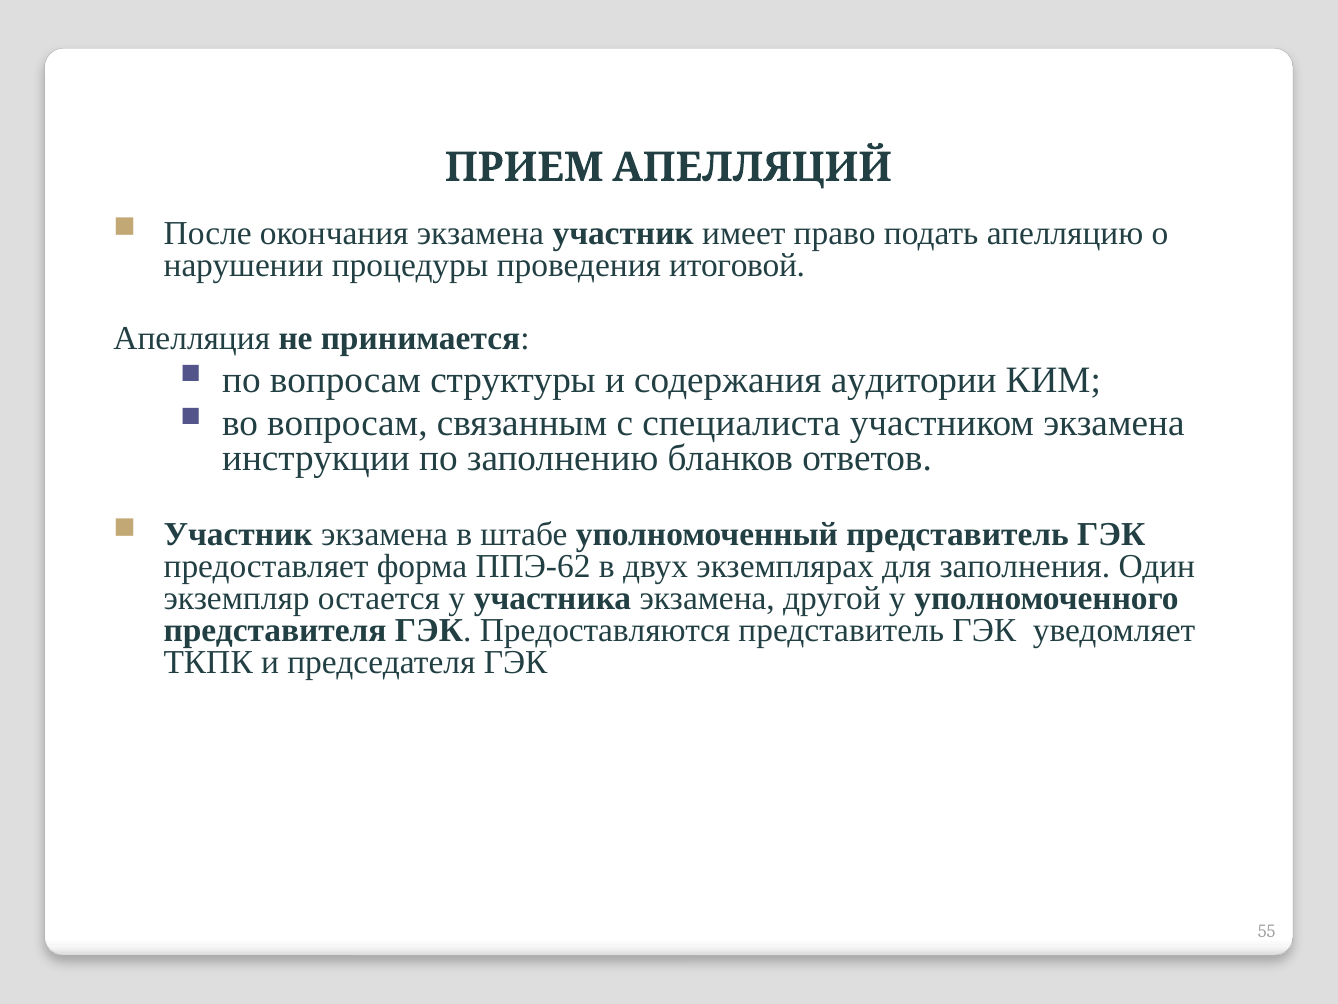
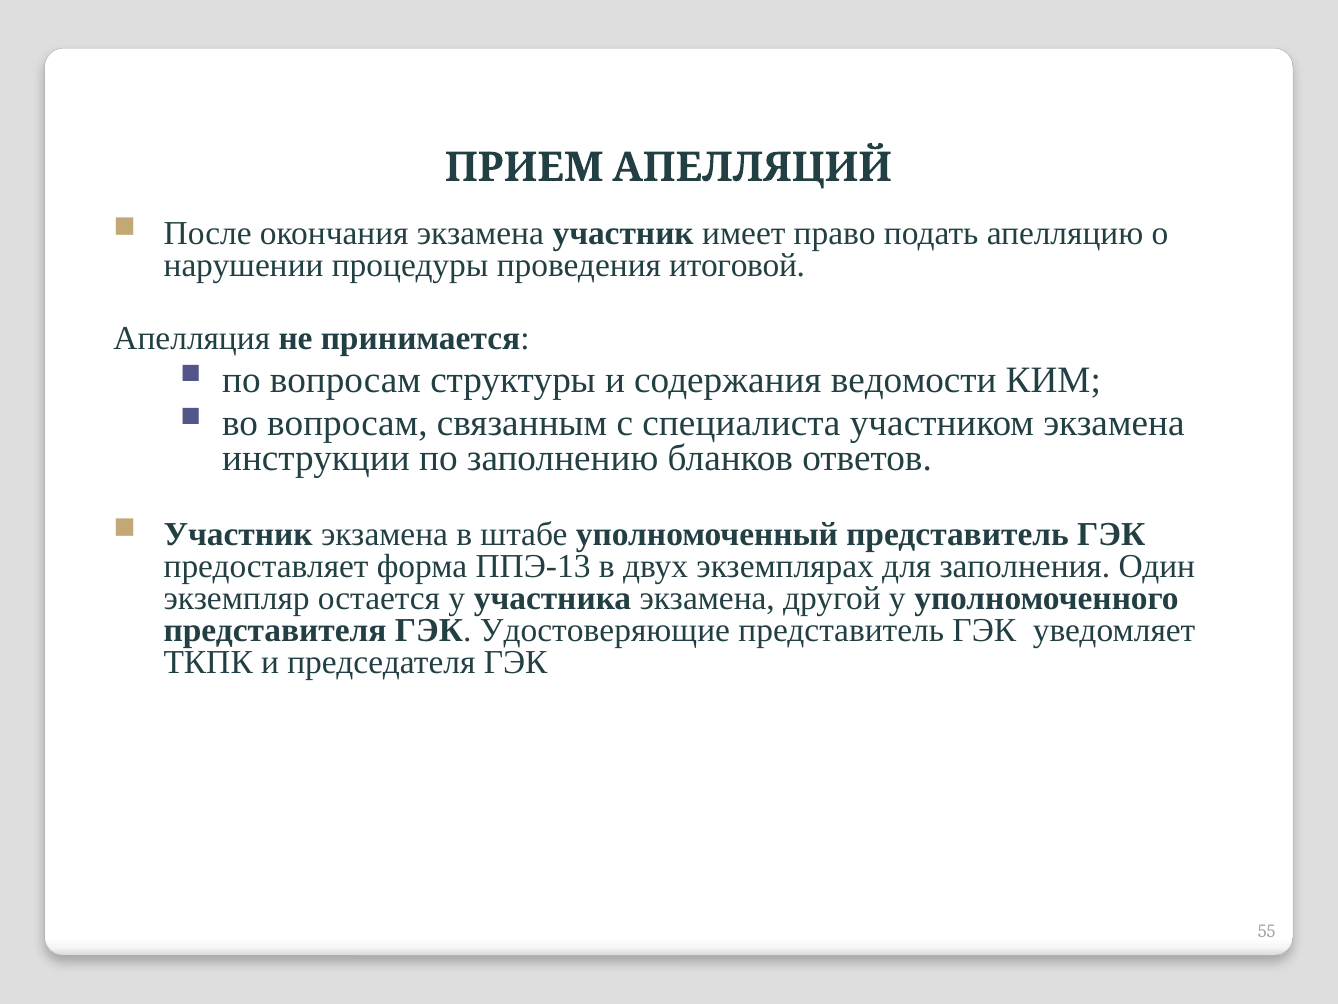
аудитории: аудитории -> ведомости
ППЭ-62: ППЭ-62 -> ППЭ-13
Предоставляются: Предоставляются -> Удостоверяющие
